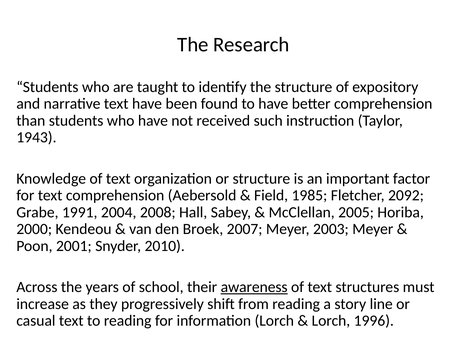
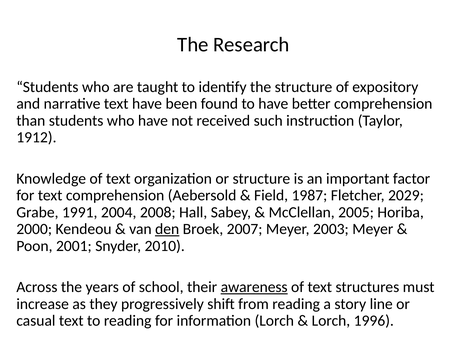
1943: 1943 -> 1912
1985: 1985 -> 1987
2092: 2092 -> 2029
den underline: none -> present
